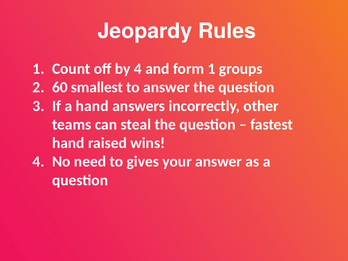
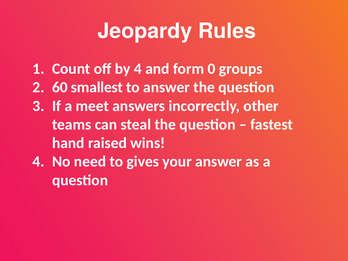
form 1: 1 -> 0
a hand: hand -> meet
